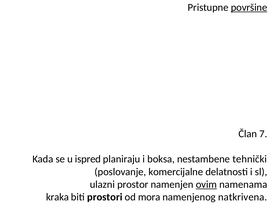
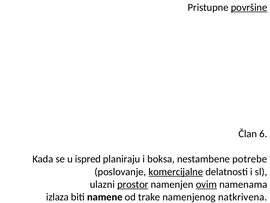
7: 7 -> 6
tehnički: tehnički -> potrebe
komercijalne underline: none -> present
prostor underline: none -> present
kraka: kraka -> izlaza
prostori: prostori -> namene
mora: mora -> trake
